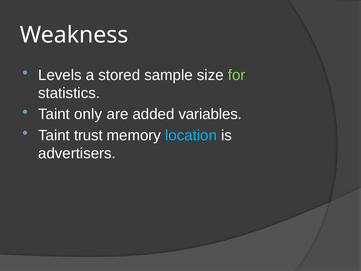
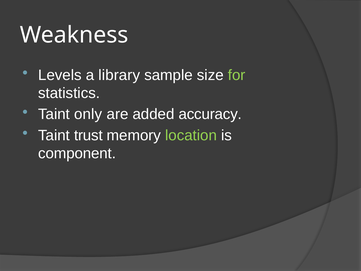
stored: stored -> library
variables: variables -> accuracy
location colour: light blue -> light green
advertisers: advertisers -> component
